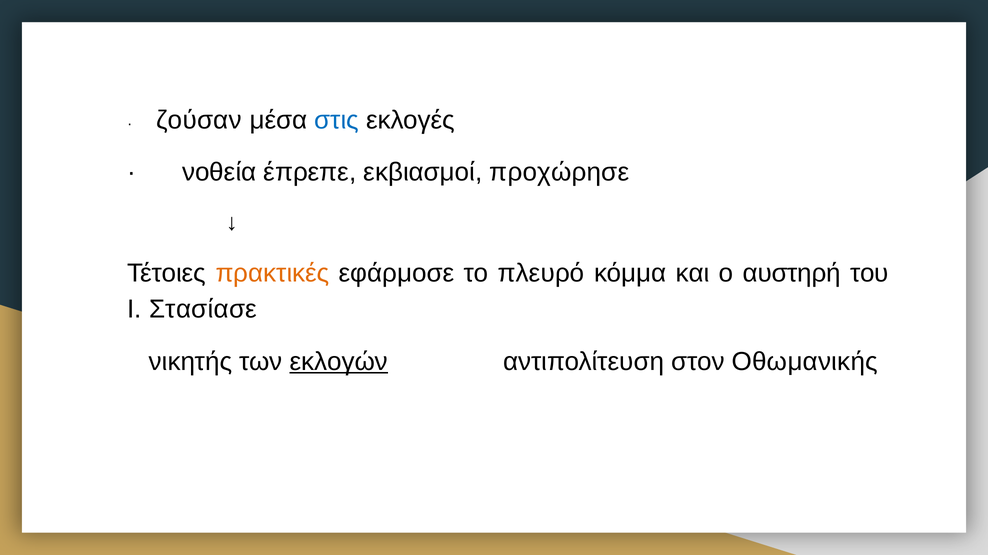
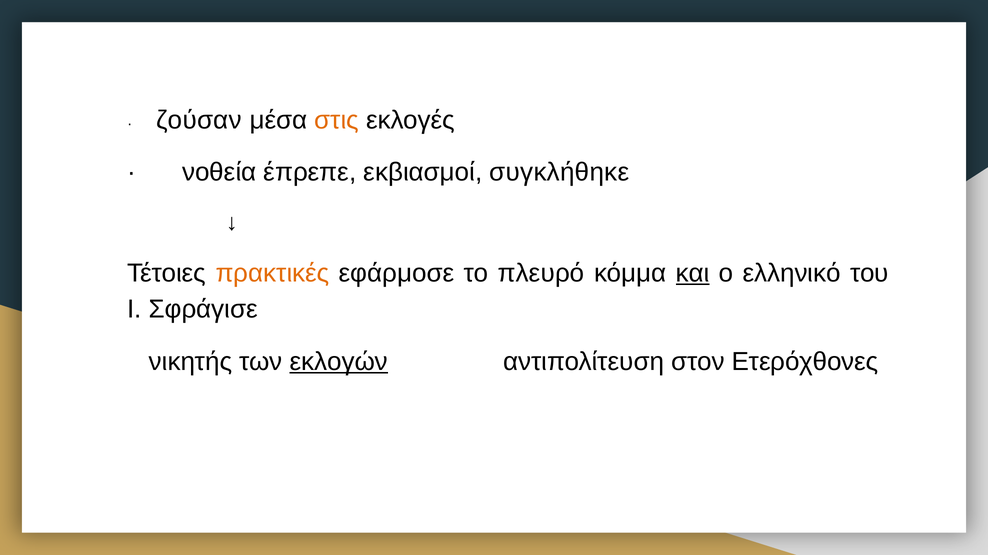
στις colour: blue -> orange
προχώρησε: προχώρησε -> συγκλήθηκε
και underline: none -> present
αυστηρή: αυστηρή -> ελληνικό
Στασίασε: Στασίασε -> Σφράγισε
Οθωμανικής: Οθωμανικής -> Ετερόχθονες
